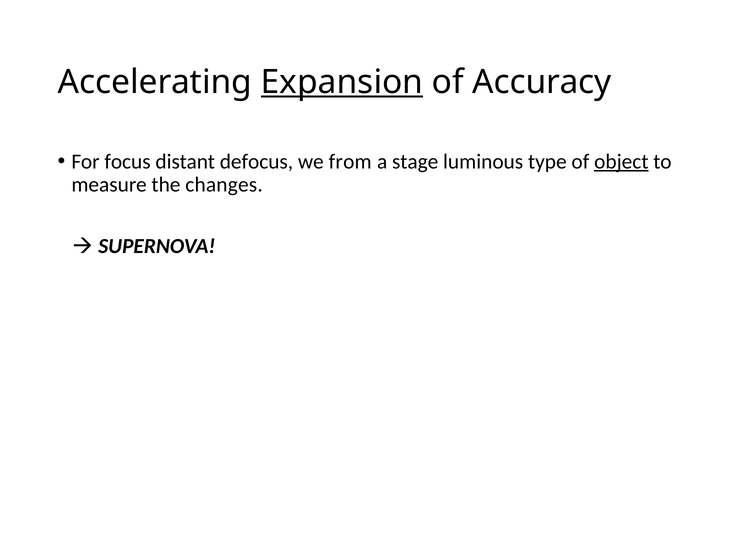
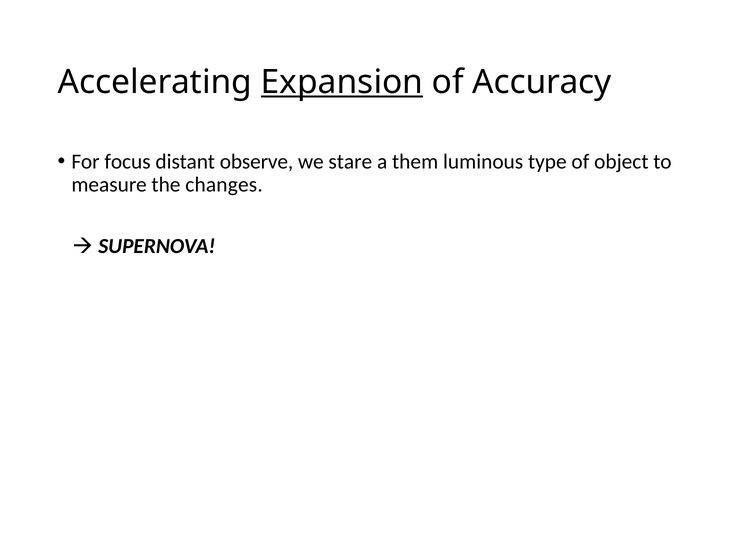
defocus: defocus -> observe
from: from -> stare
stage: stage -> them
object underline: present -> none
